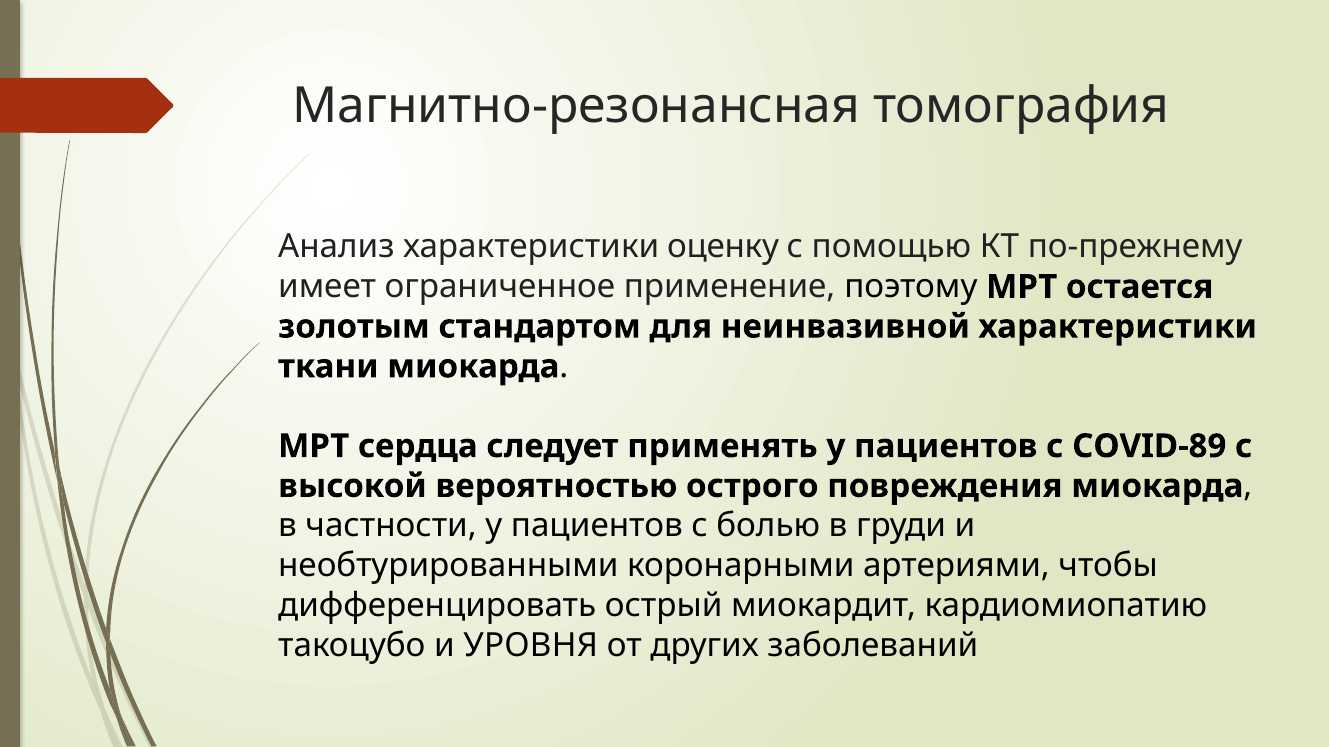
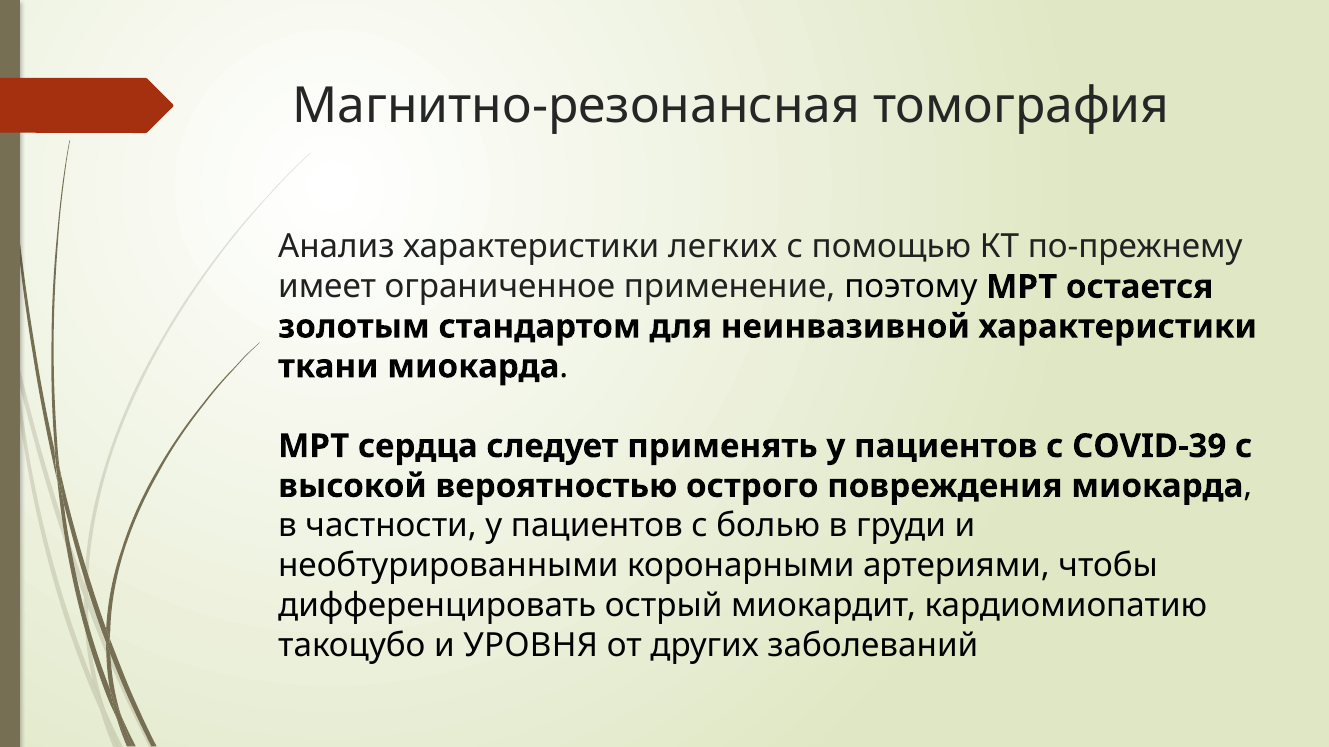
оценку: оценку -> легких
COVID-89: COVID-89 -> COVID-39
